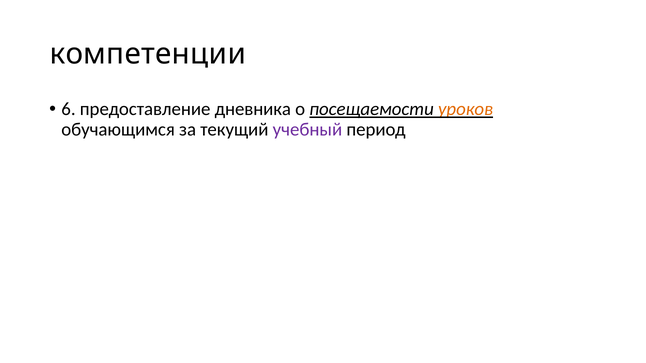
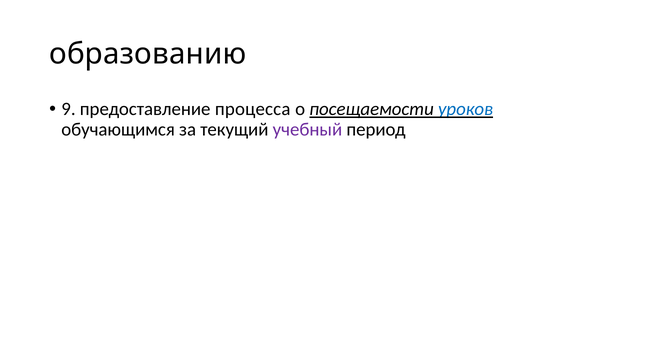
компетенции: компетенции -> образованию
6: 6 -> 9
дневника: дневника -> процесса
уроков colour: orange -> blue
